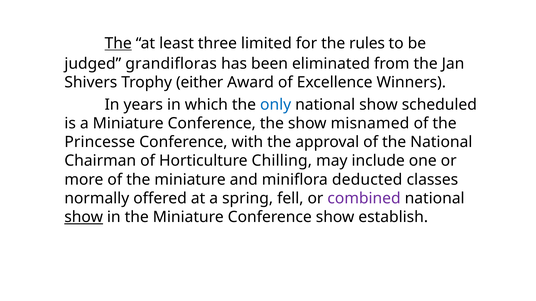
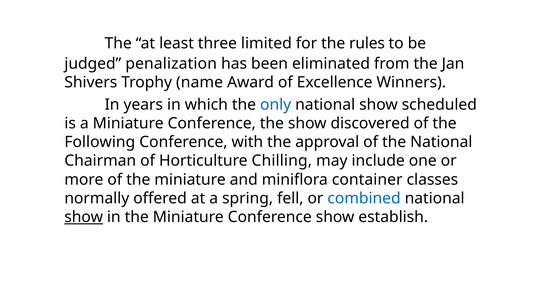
The at (118, 43) underline: present -> none
grandifloras: grandifloras -> penalization
either: either -> name
misnamed: misnamed -> discovered
Princesse: Princesse -> Following
deducted: deducted -> container
combined colour: purple -> blue
